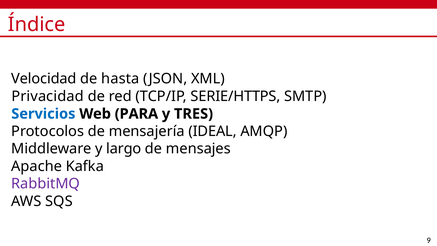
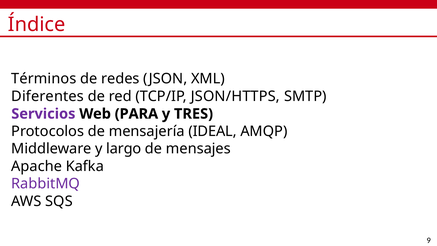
Velocidad: Velocidad -> Términos
hasta: hasta -> redes
Privacidad: Privacidad -> Diferentes
SERIE/HTTPS: SERIE/HTTPS -> JSON/HTTPS
Servicios colour: blue -> purple
